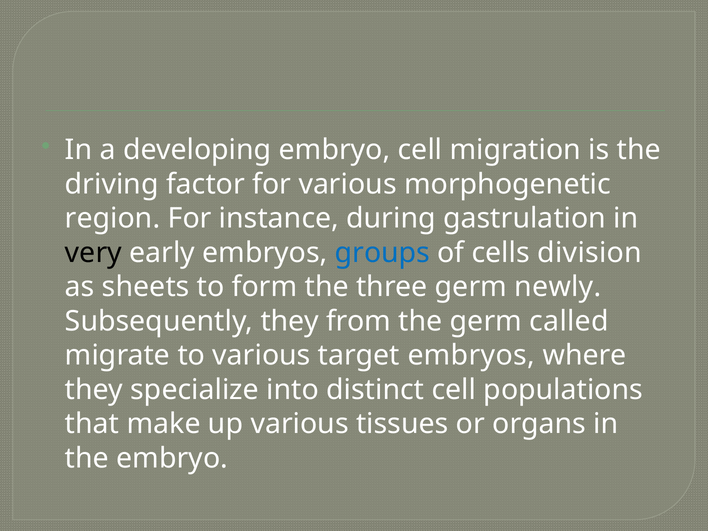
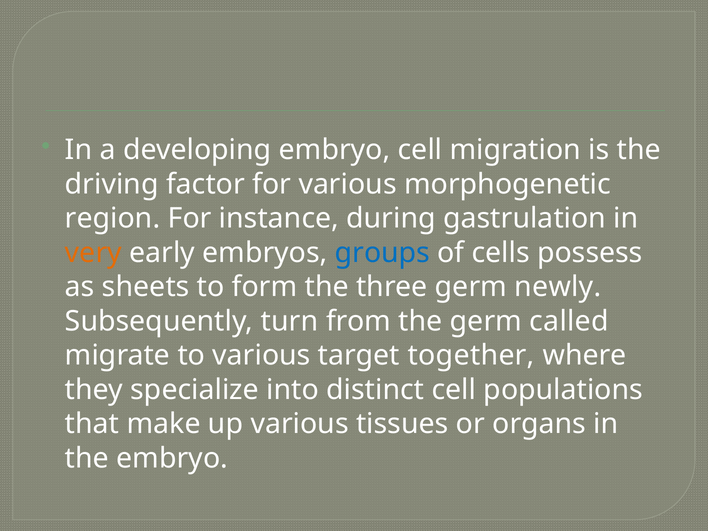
very colour: black -> orange
division: division -> possess
Subsequently they: they -> turn
target embryos: embryos -> together
